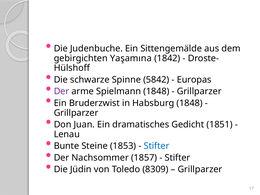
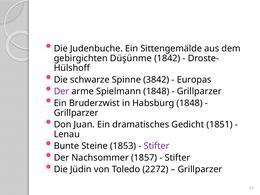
Yaşamına: Yaşamına -> Düşünme
5842: 5842 -> 3842
Stifter at (156, 146) colour: blue -> purple
8309: 8309 -> 2272
